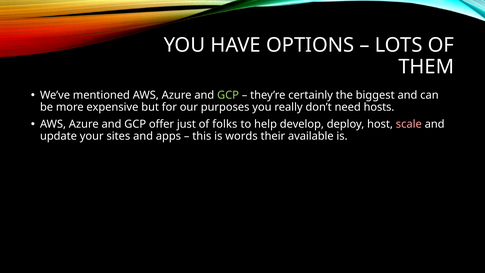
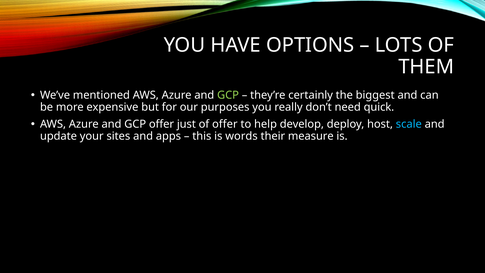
hosts: hosts -> quick
of folks: folks -> offer
scale colour: pink -> light blue
available: available -> measure
